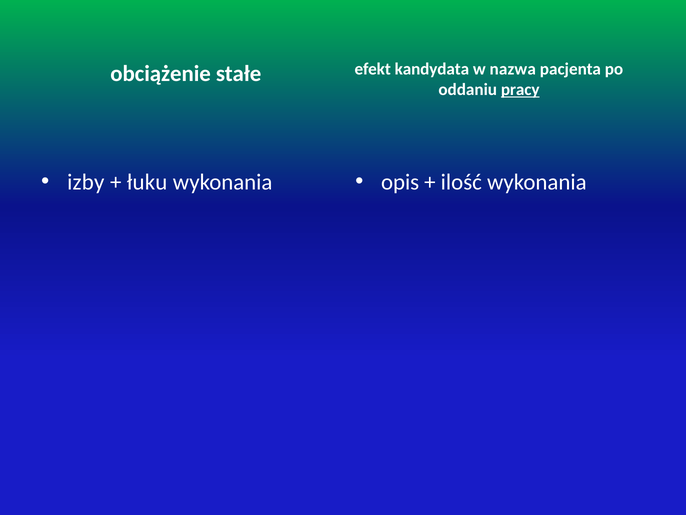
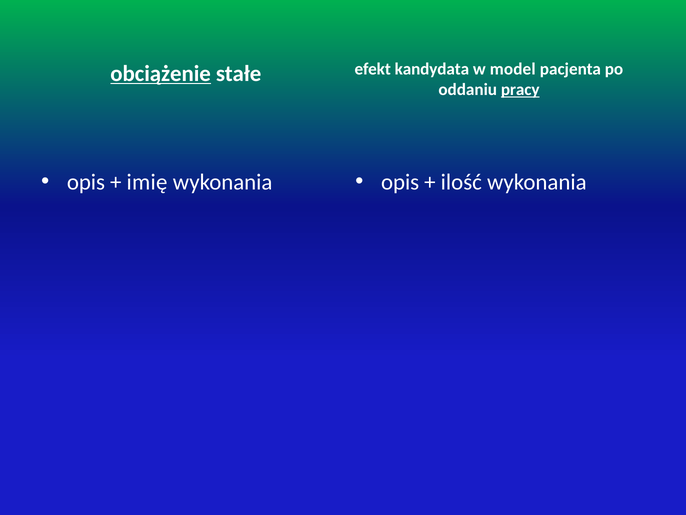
nazwa: nazwa -> model
obciążenie underline: none -> present
izby at (86, 182): izby -> opis
łuku: łuku -> imię
